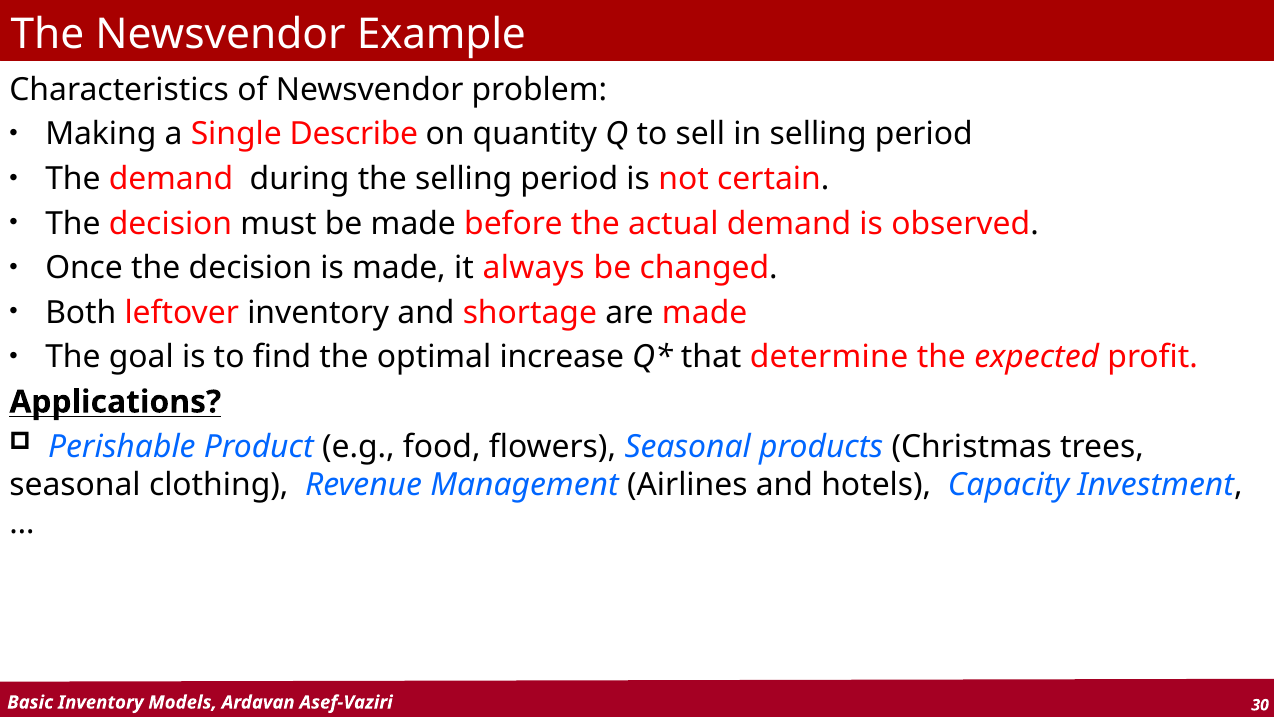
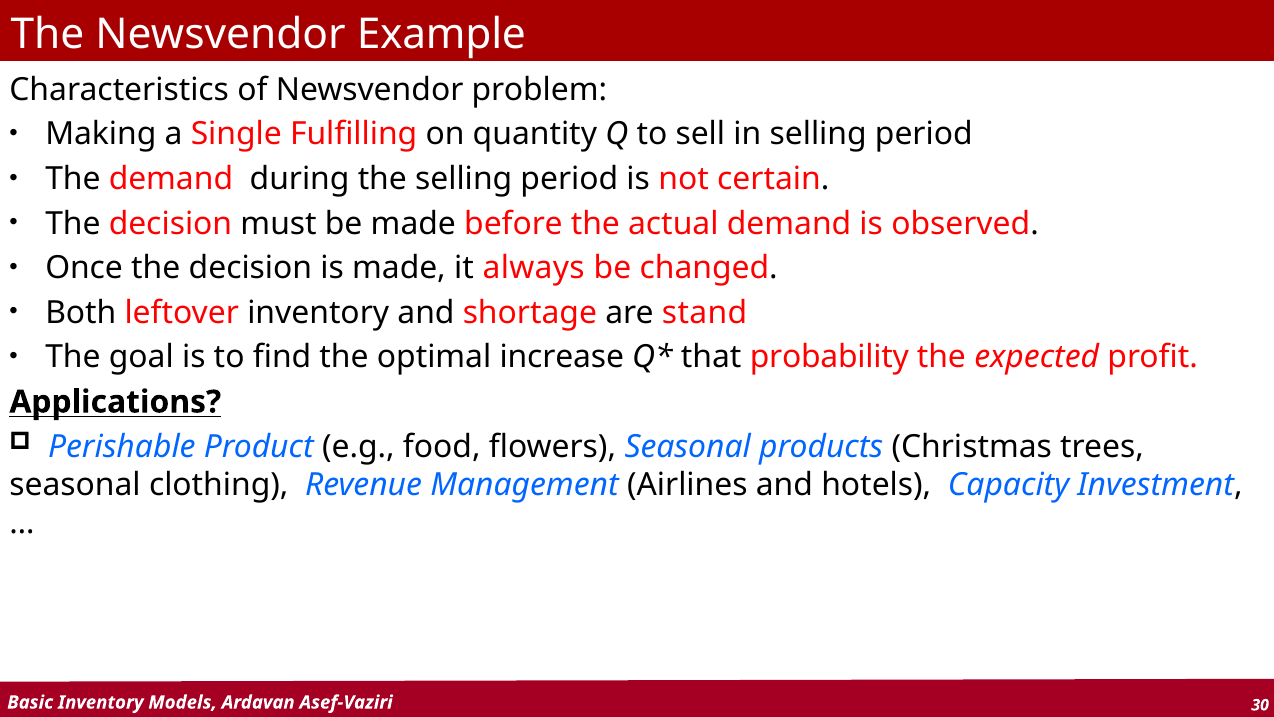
Describe: Describe -> Fulfilling
are made: made -> stand
determine: determine -> probability
